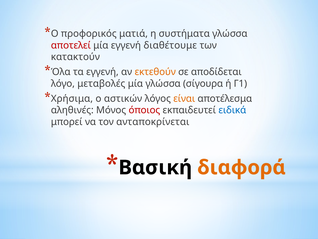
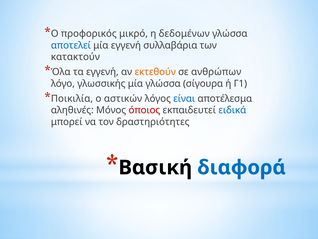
ματιά: ματιά -> μικρό
συστήματα: συστήματα -> δεδομένων
αποτελεί colour: red -> blue
διαθέτουμε: διαθέτουμε -> συλλαβάρια
αποδίδεται: αποδίδεται -> ανθρώπων
μεταβολές: μεταβολές -> γλωσσικής
Χρήσιμα: Χρήσιμα -> Ποικιλία
είναι colour: orange -> blue
ανταποκρίνεται: ανταποκρίνεται -> δραστηριότητες
διαφορά colour: orange -> blue
